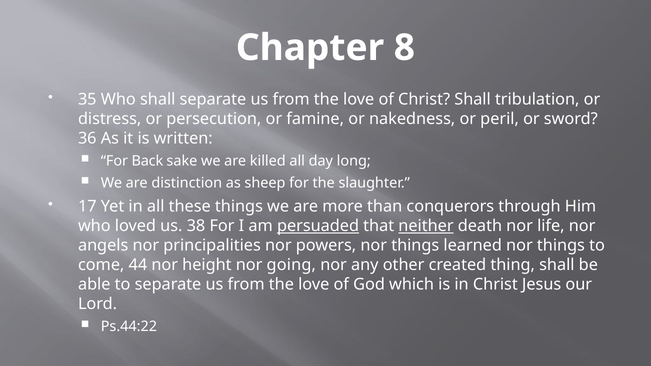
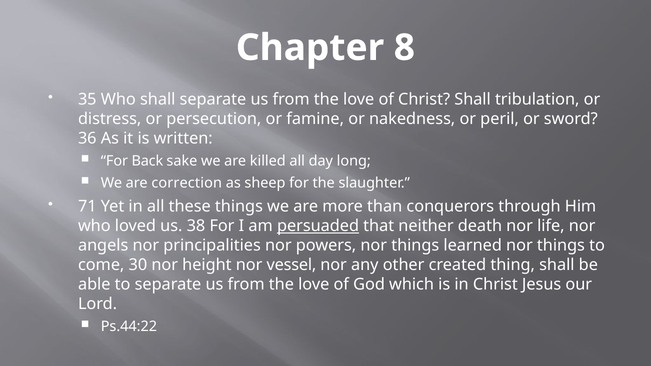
distinction: distinction -> correction
17: 17 -> 71
neither underline: present -> none
44: 44 -> 30
going: going -> vessel
